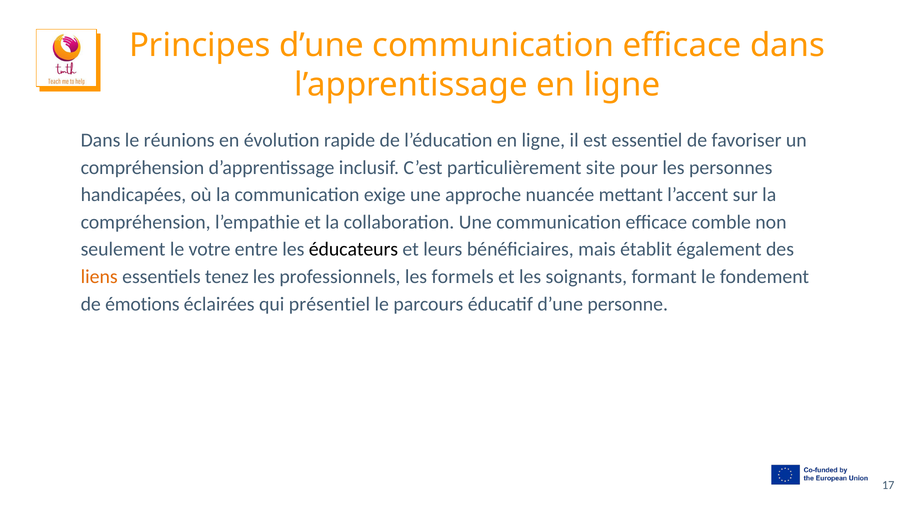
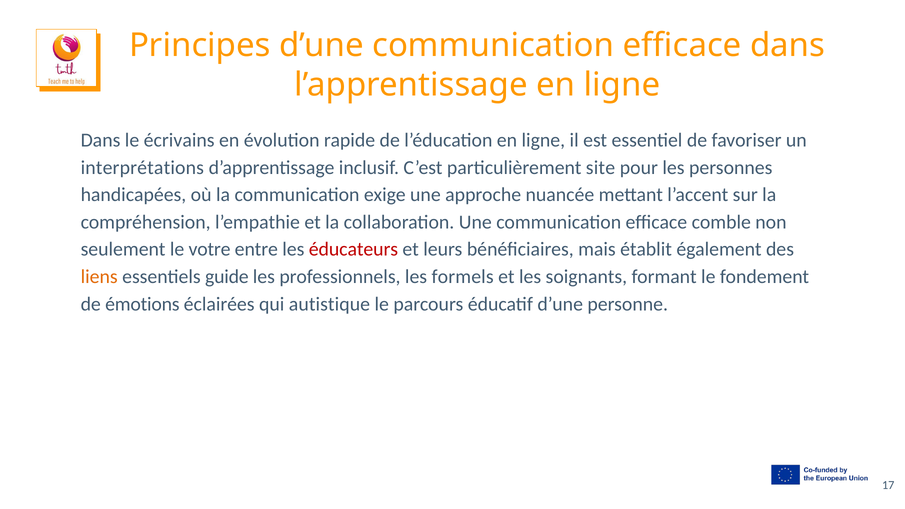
réunions: réunions -> écrivains
compréhension at (142, 168): compréhension -> interprétations
éducateurs colour: black -> red
tenez: tenez -> guide
présentiel: présentiel -> autistique
